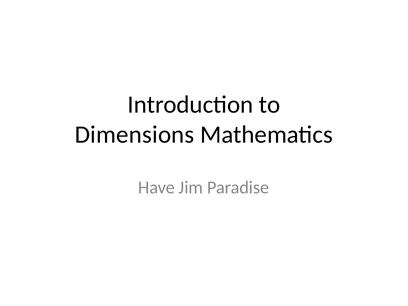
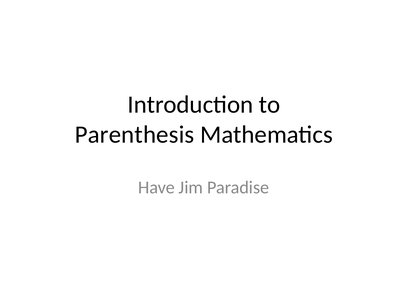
Dimensions: Dimensions -> Parenthesis
